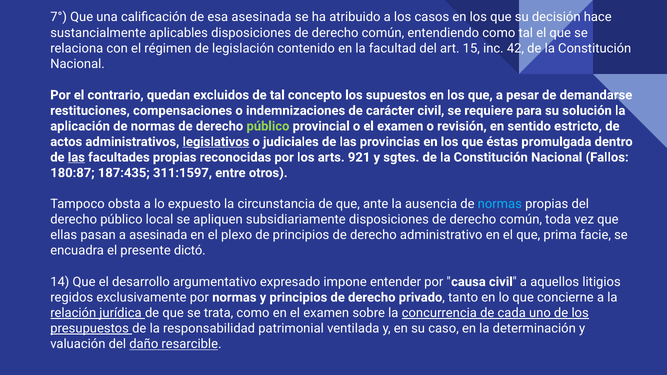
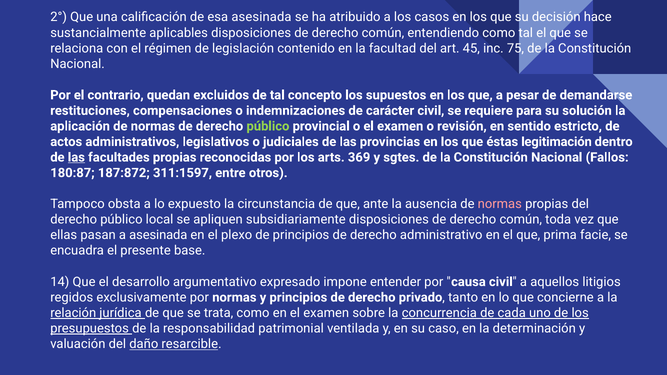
7°: 7° -> 2°
15: 15 -> 45
42: 42 -> 75
legislativos underline: present -> none
promulgada: promulgada -> legitimación
921: 921 -> 369
187:435: 187:435 -> 187:872
normas at (500, 204) colour: light blue -> pink
dictó: dictó -> base
